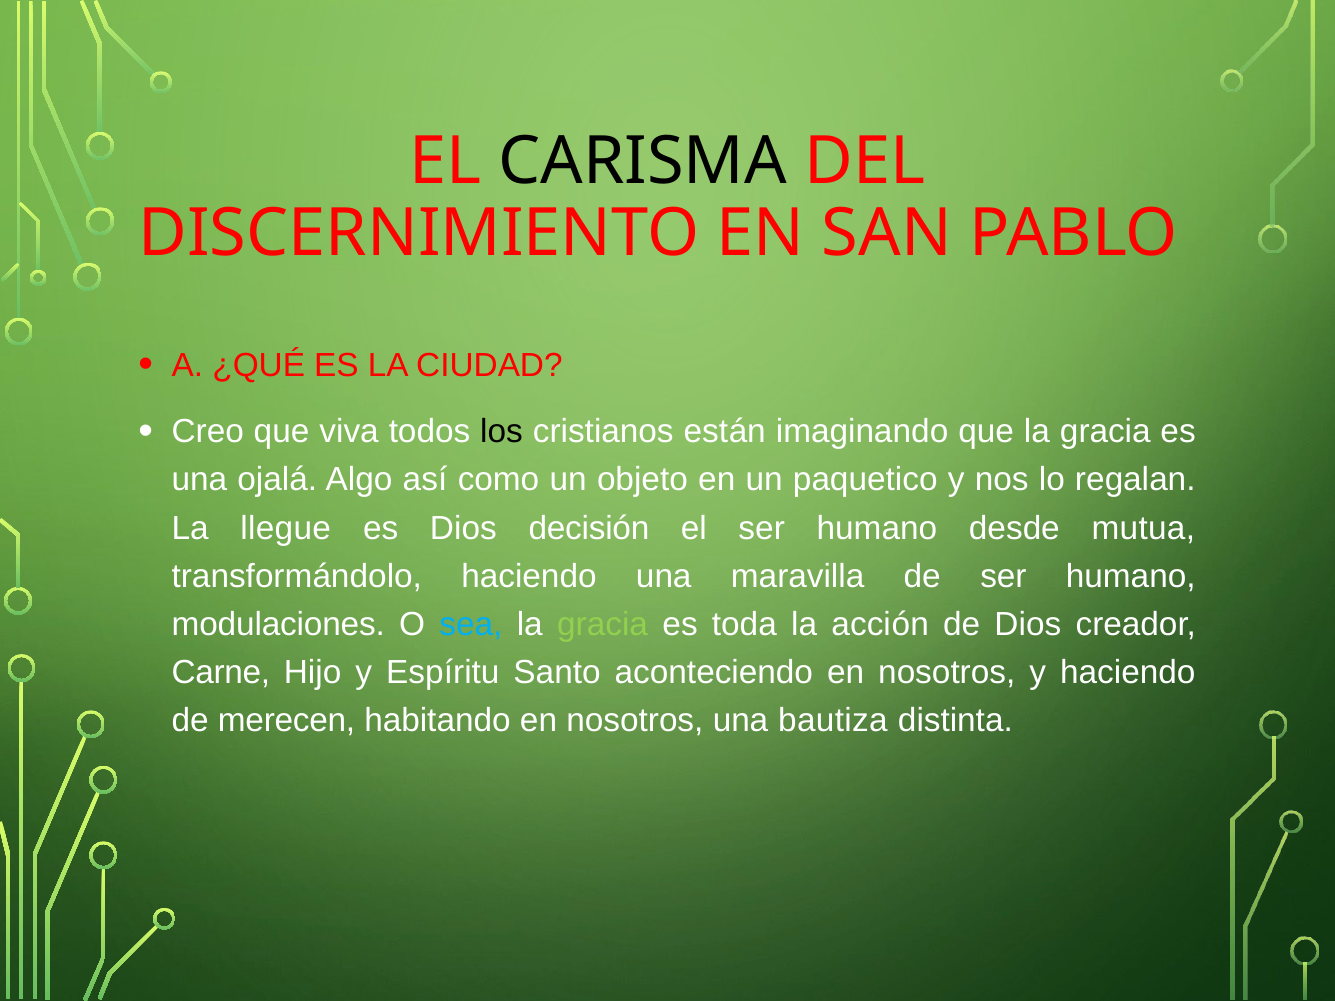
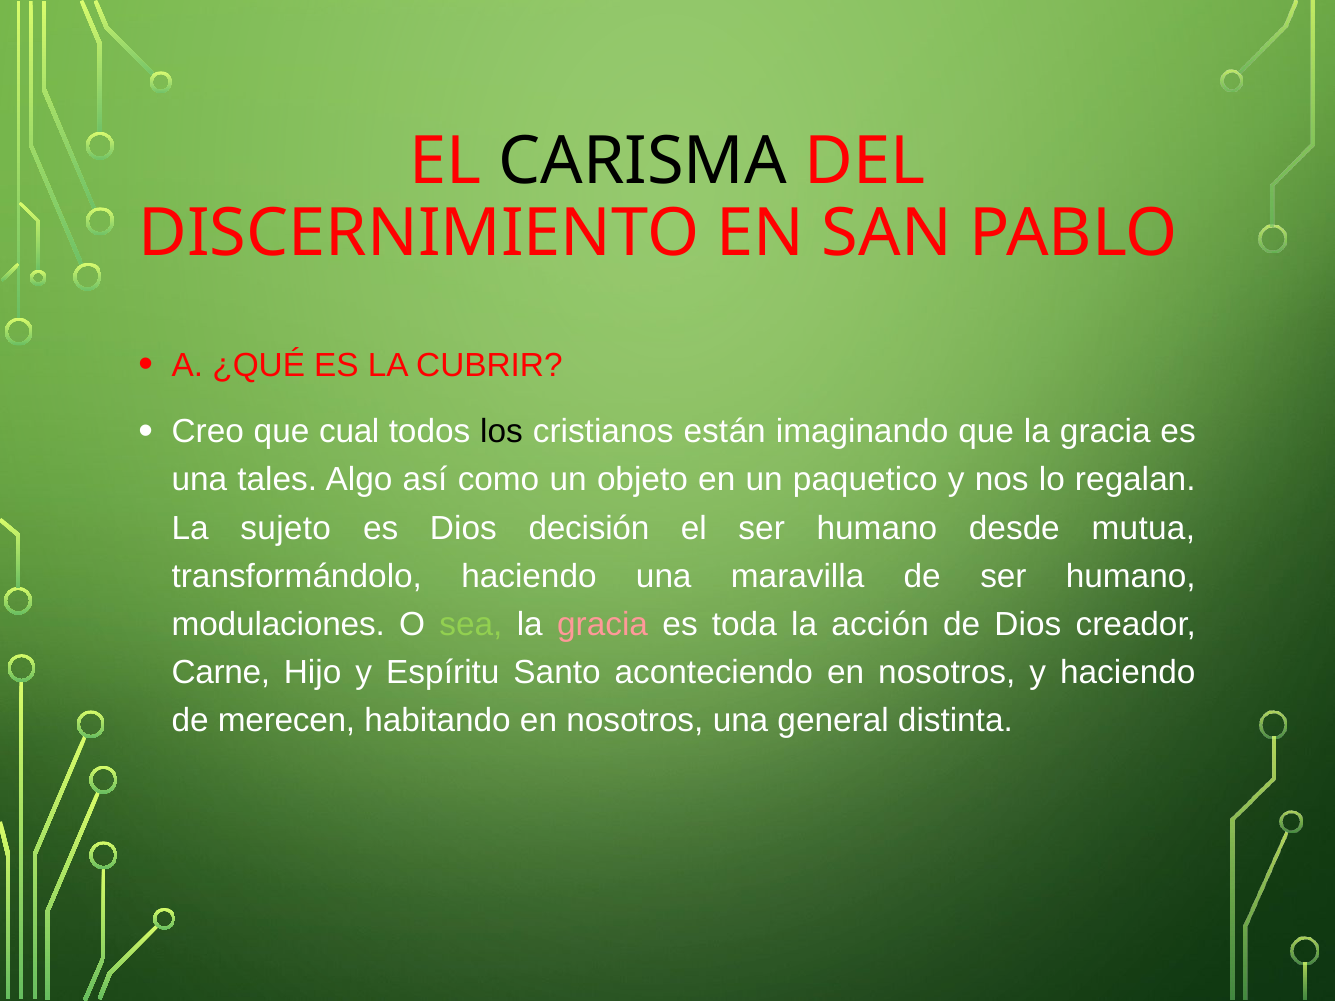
CIUDAD: CIUDAD -> CUBRIR
viva: viva -> cual
ojalá: ojalá -> tales
llegue: llegue -> sujeto
sea colour: light blue -> light green
gracia at (603, 624) colour: light green -> pink
bautiza: bautiza -> general
